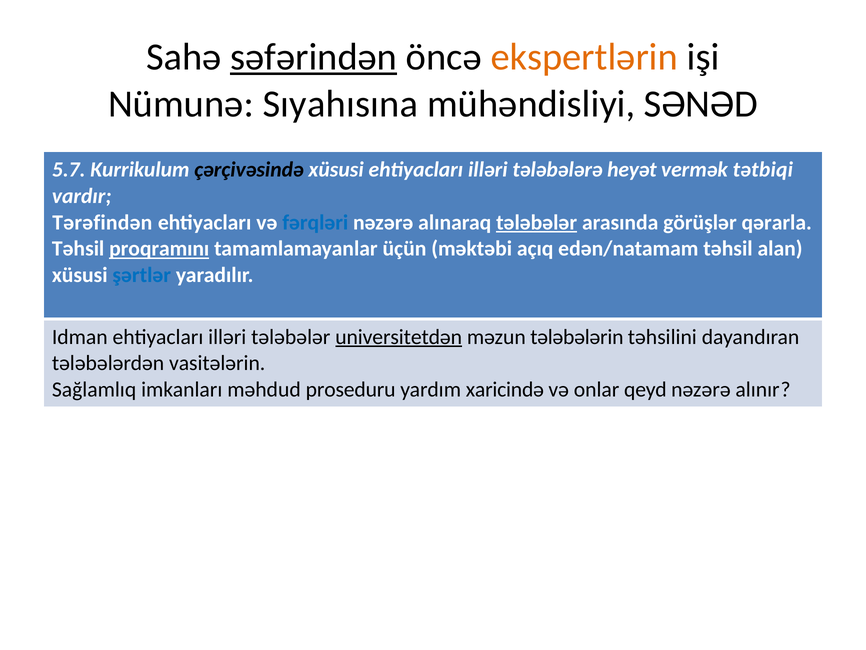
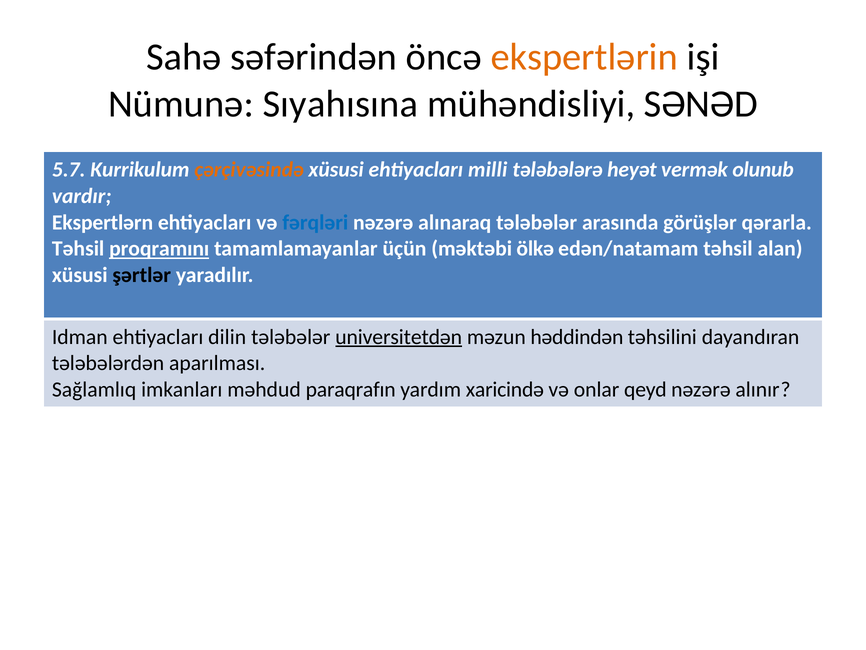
səfərindən underline: present -> none
çərçivəsində colour: black -> orange
xüsusi ehtiyacları illəri: illəri -> milli
tətbiqi: tətbiqi -> olunub
Tərəfindən: Tərəfindən -> Ekspertlərn
tələbələr at (537, 222) underline: present -> none
açıq: açıq -> ölkə
şərtlər colour: blue -> black
illəri at (227, 337): illəri -> dilin
tələbələrin: tələbələrin -> həddindən
vasitələrin: vasitələrin -> aparılması
proseduru: proseduru -> paraqrafın
